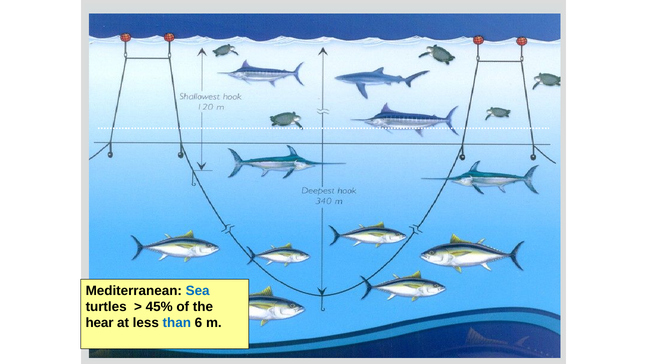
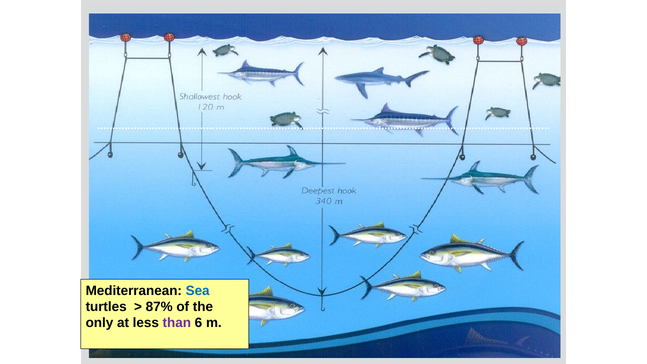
45%: 45% -> 87%
hear: hear -> only
than colour: blue -> purple
